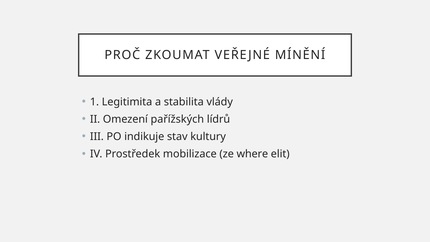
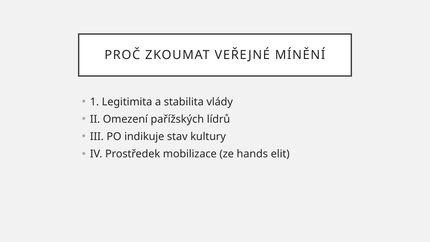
where: where -> hands
